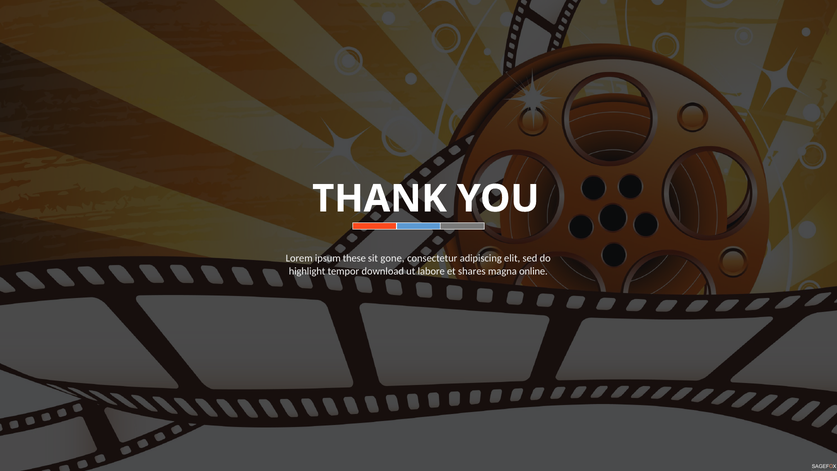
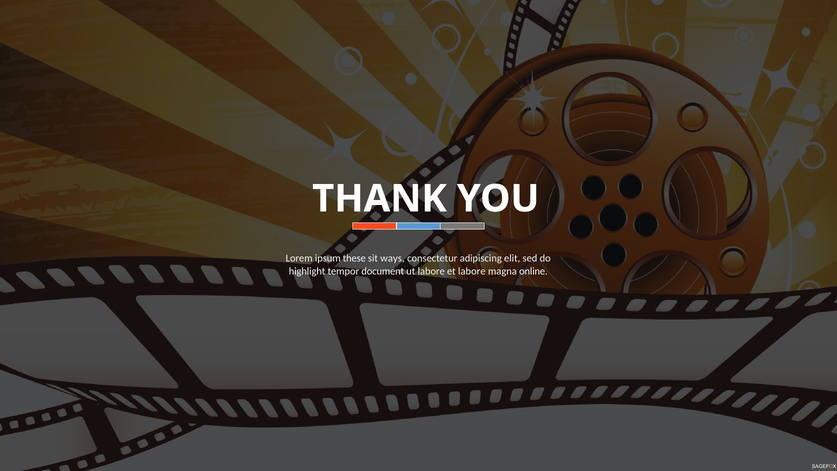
gone: gone -> ways
download: download -> document
et shares: shares -> labore
